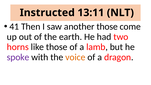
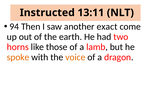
41: 41 -> 94
another those: those -> exact
spoke colour: purple -> orange
